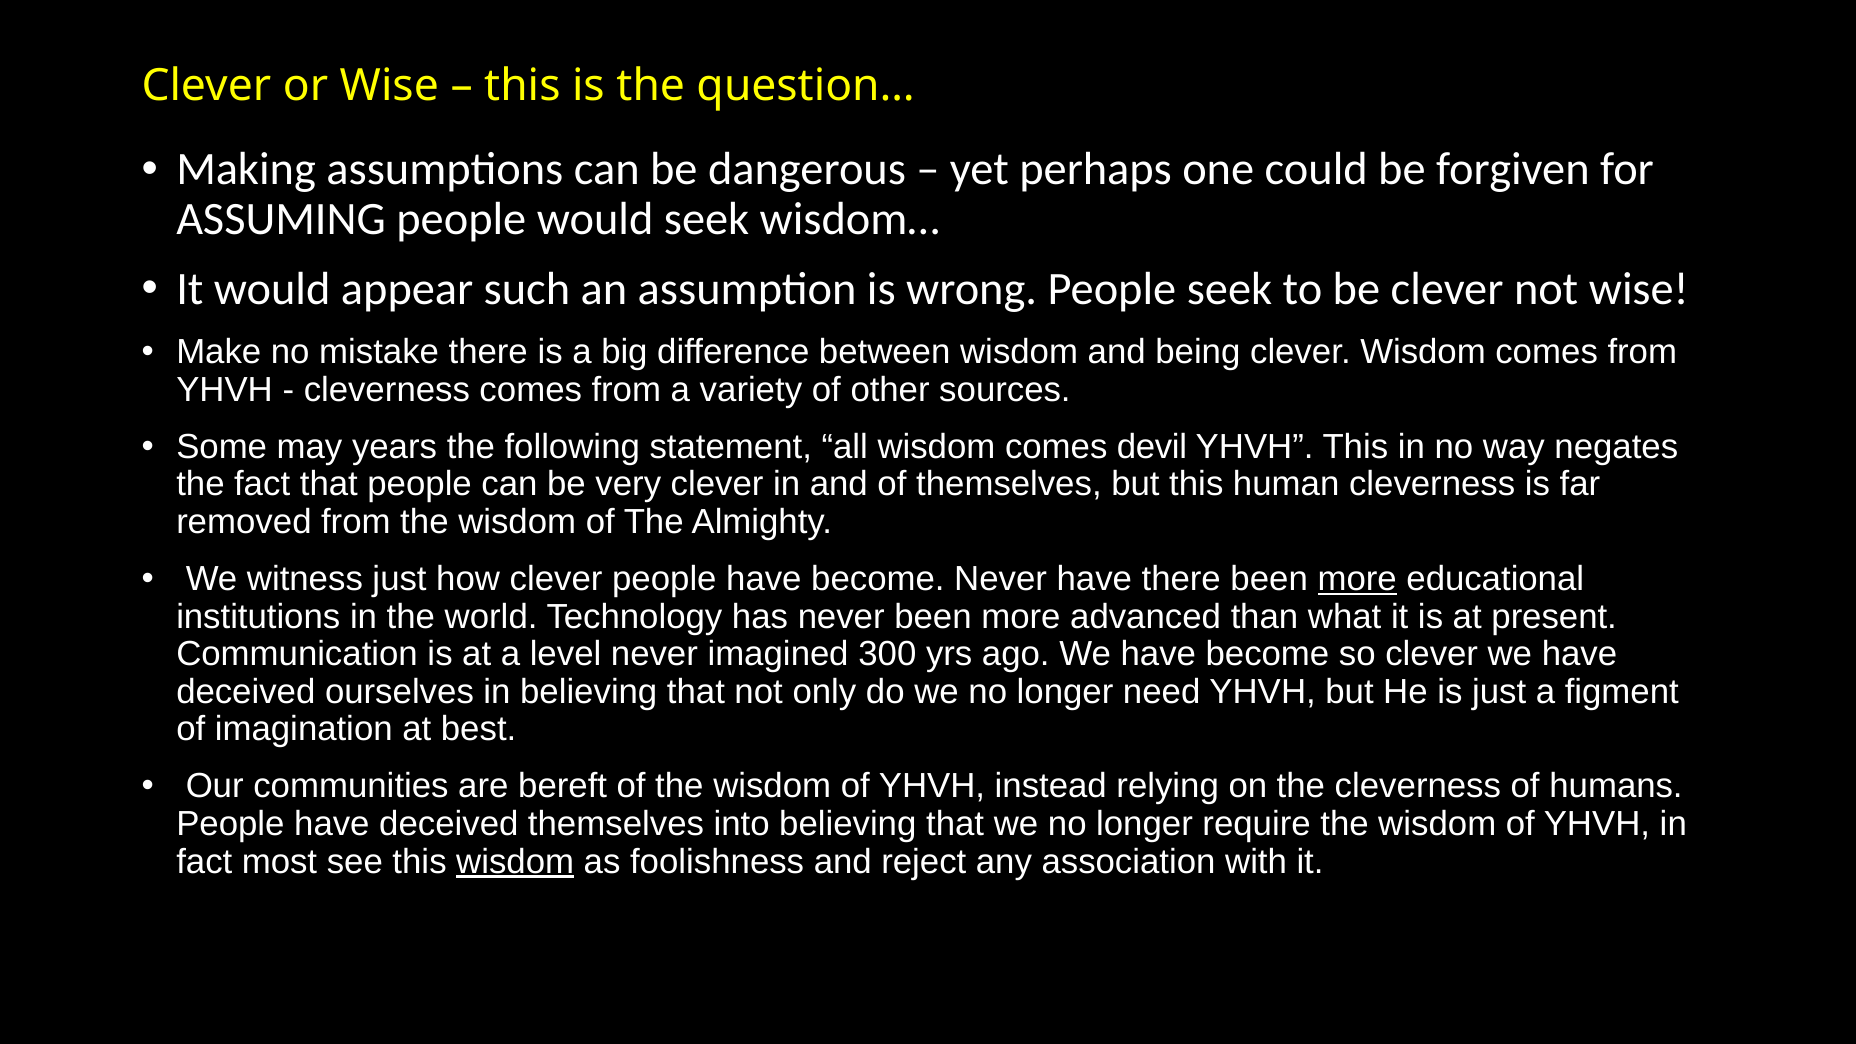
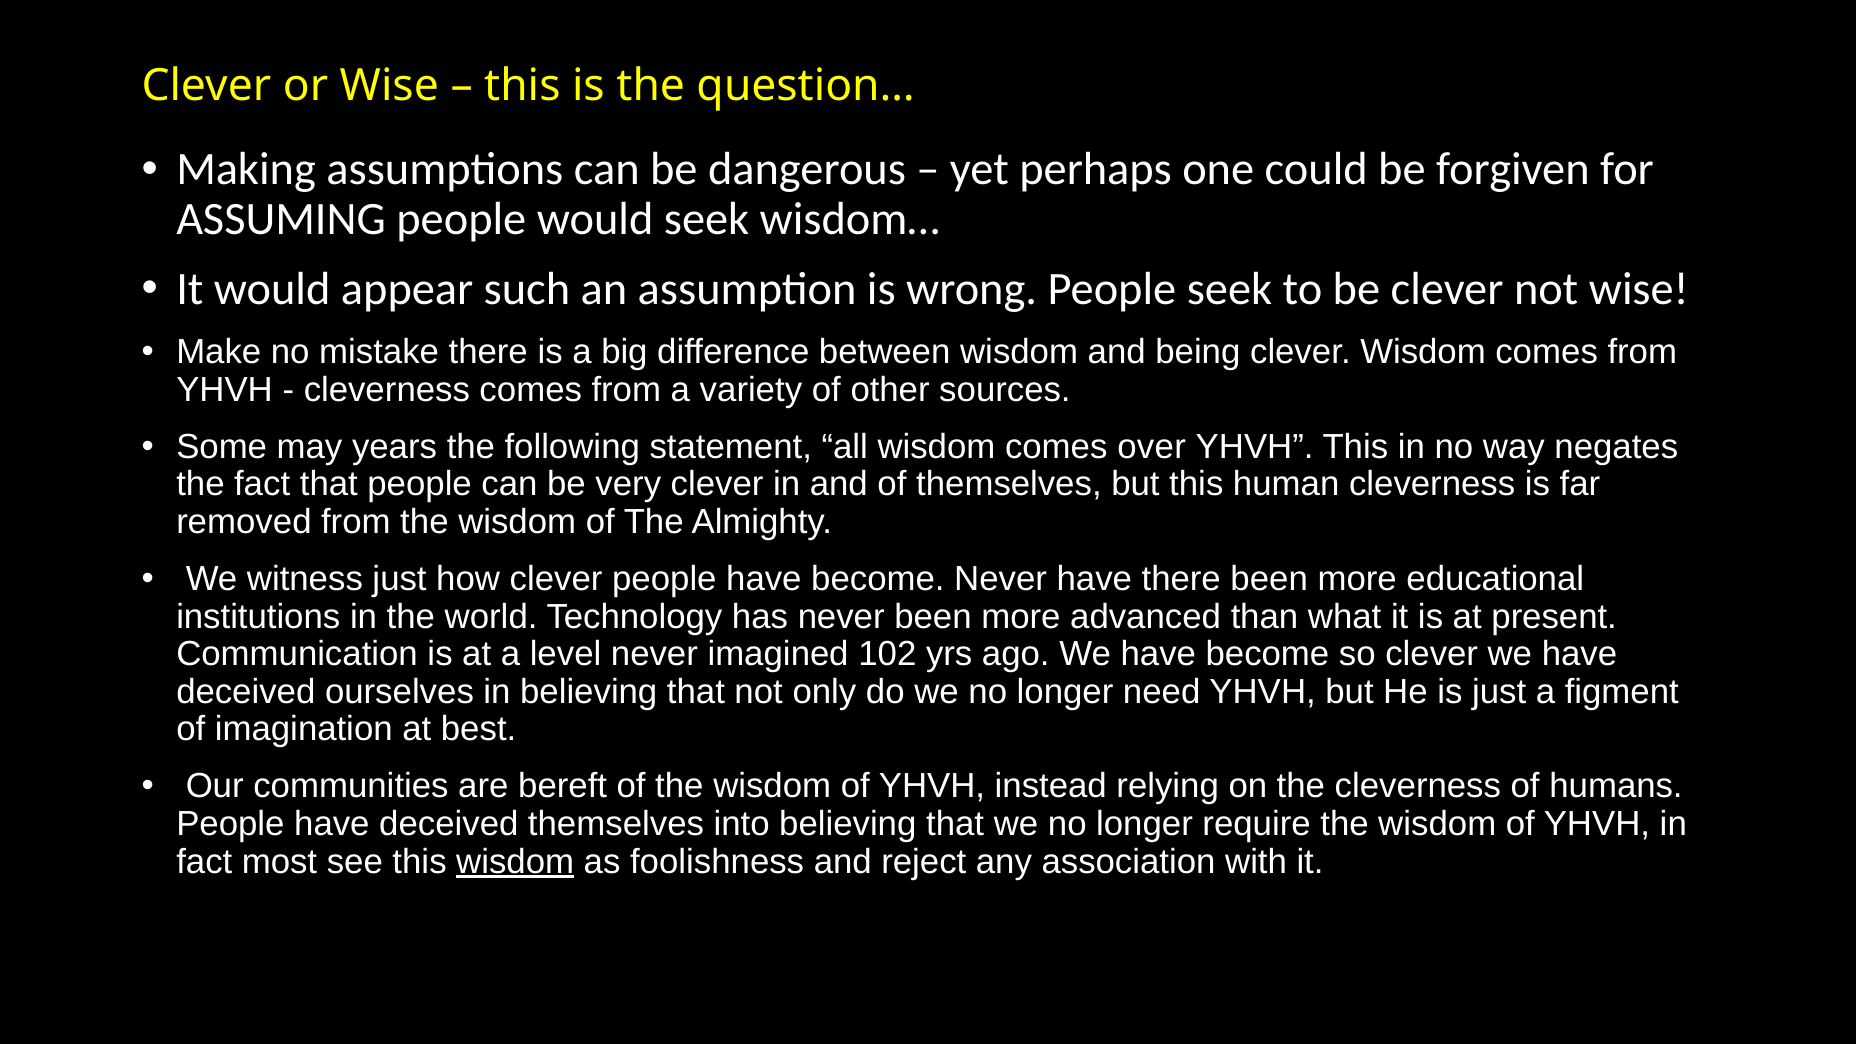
devil: devil -> over
more at (1357, 579) underline: present -> none
300: 300 -> 102
